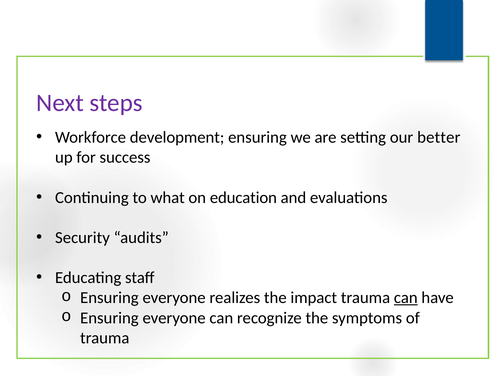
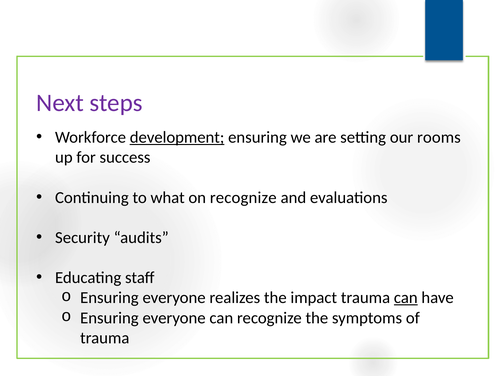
development underline: none -> present
better: better -> rooms
on education: education -> recognize
